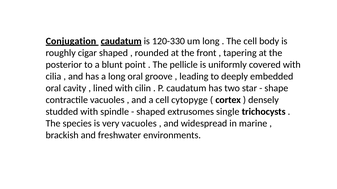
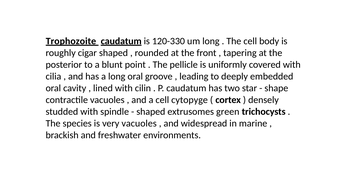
Conjugation: Conjugation -> Trophozoite
single: single -> green
